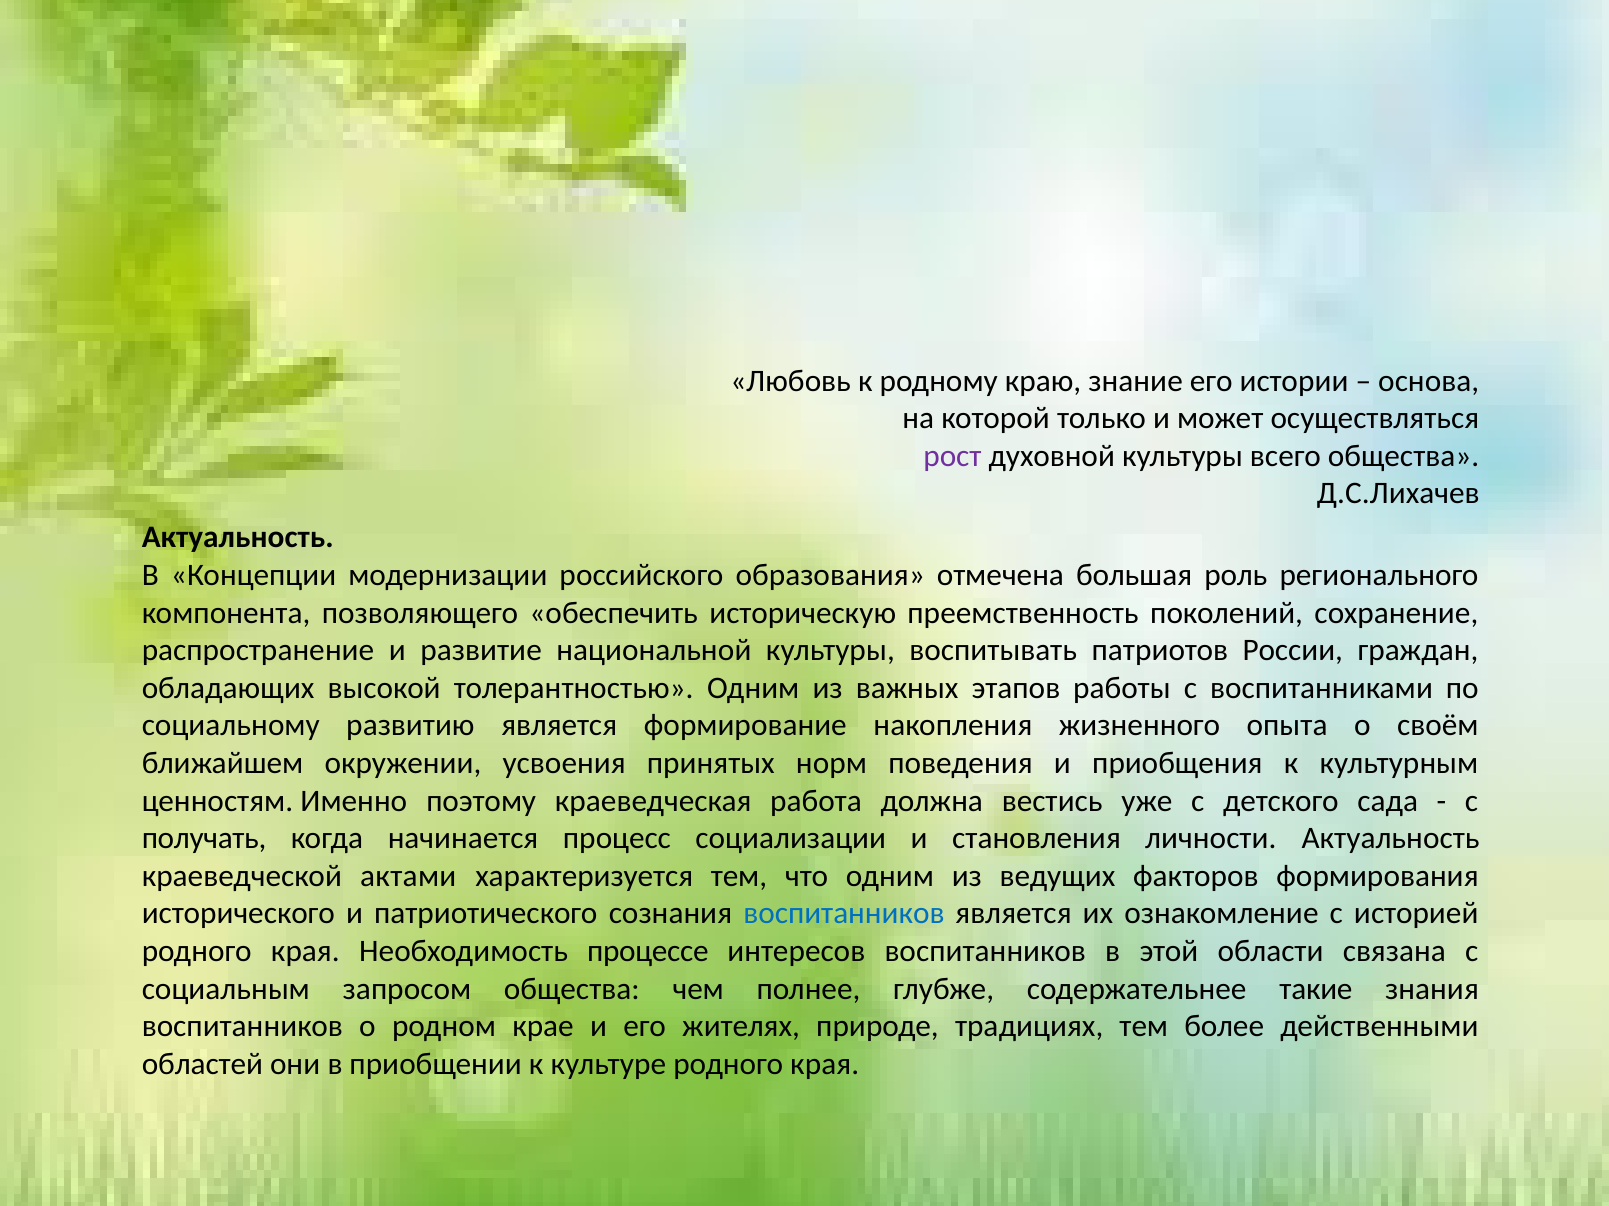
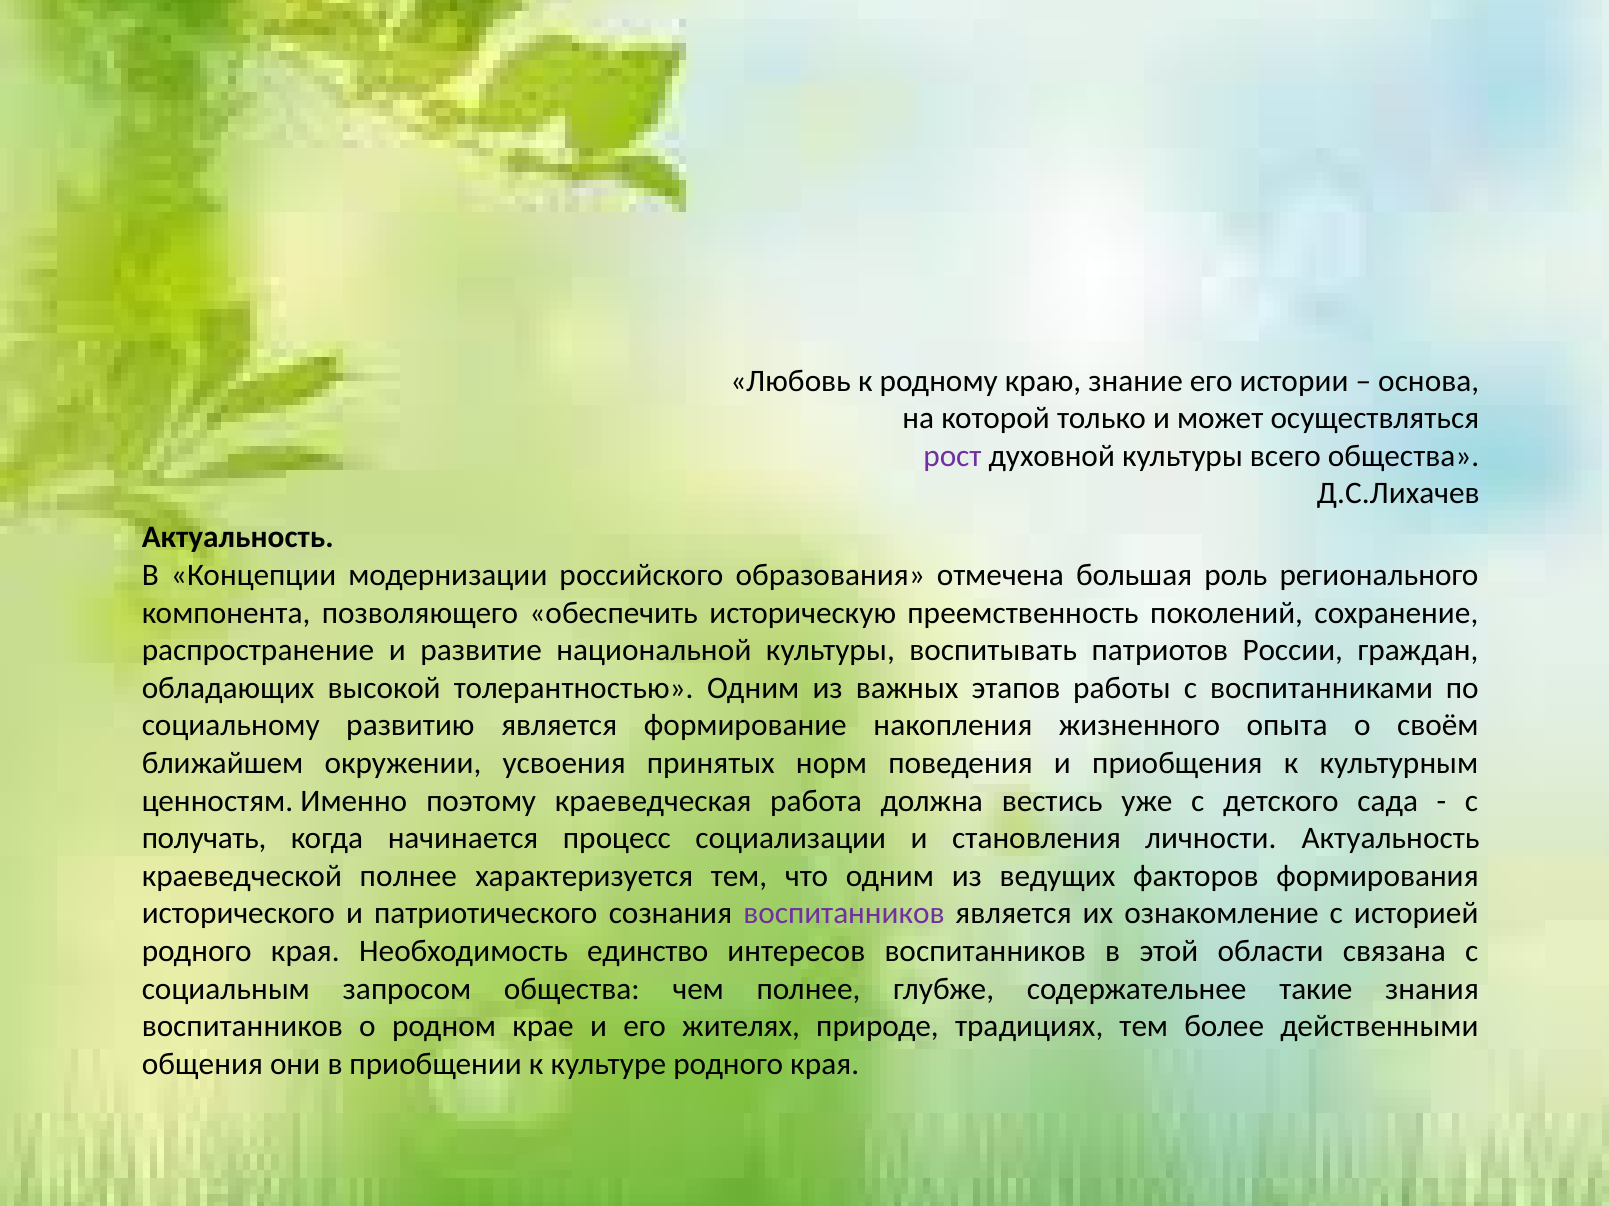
краеведческой актами: актами -> полнее
воспитанников at (844, 914) colour: blue -> purple
процессе: процессе -> единство
областей: областей -> общения
